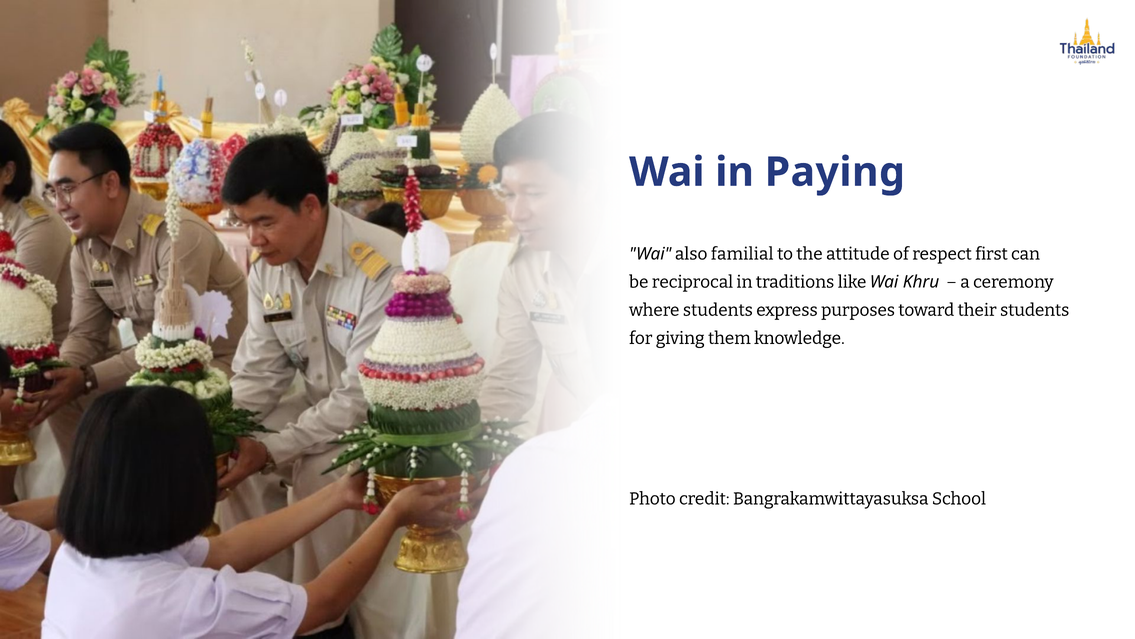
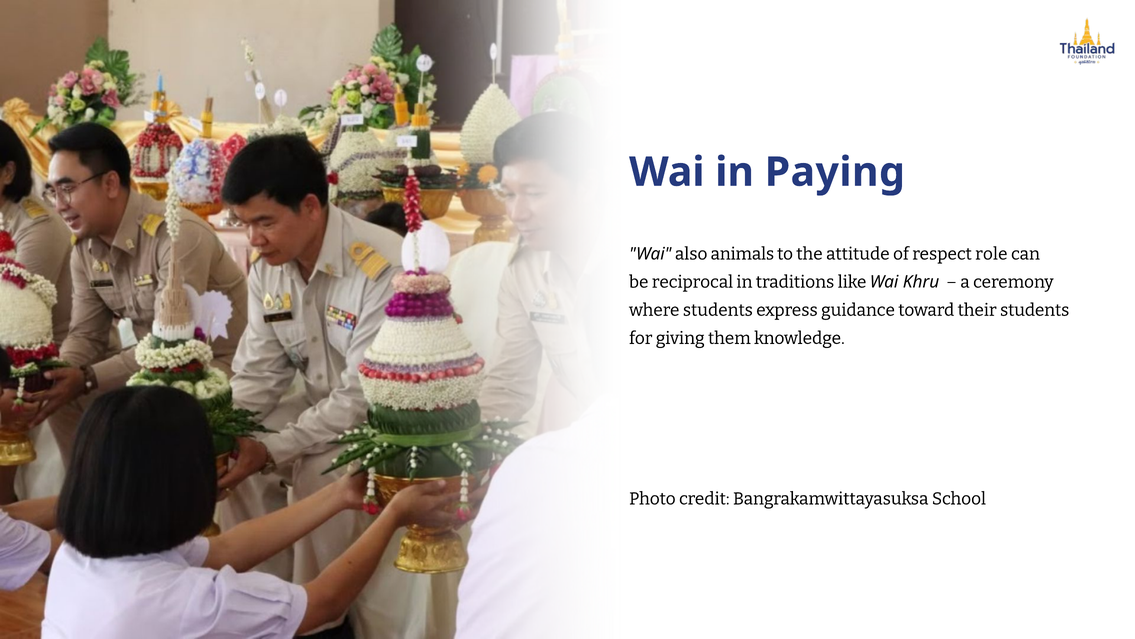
familial: familial -> animals
first: first -> role
purposes: purposes -> guidance
